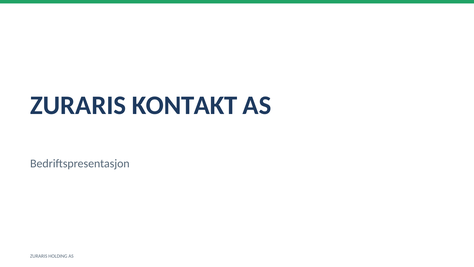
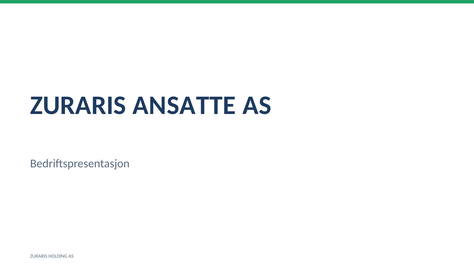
KONTAKT: KONTAKT -> ANSATTE
